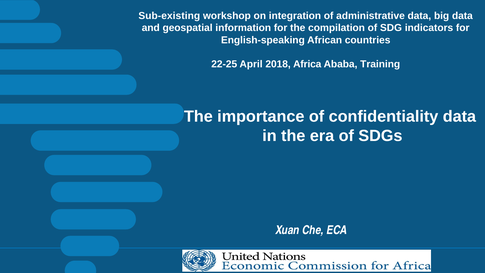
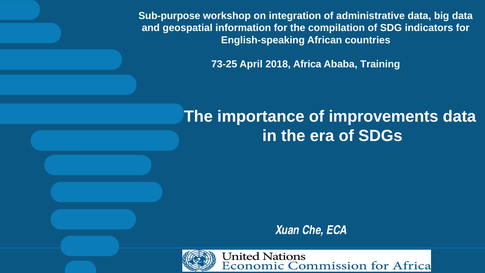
Sub-existing: Sub-existing -> Sub-purpose
22-25: 22-25 -> 73-25
confidentiality: confidentiality -> improvements
